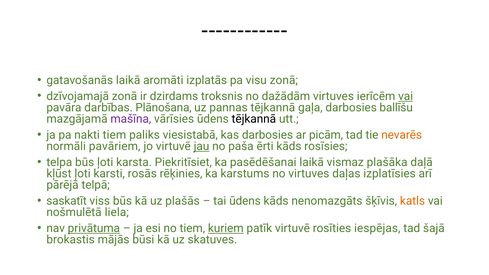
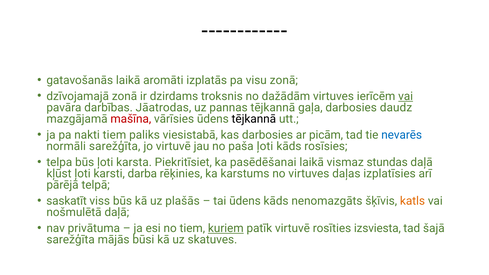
Plānošana: Plānošana -> Jāatrodas
ballīšu: ballīšu -> daudz
mašīna colour: purple -> red
nevarēs colour: orange -> blue
normāli pavāriem: pavāriem -> sarežģīta
jau underline: present -> none
paša ērti: ērti -> ļoti
plašāka: plašāka -> stundas
rosās: rosās -> darba
nošmulētā liela: liela -> daļā
privātuma underline: present -> none
iespējas: iespējas -> izsviesta
brokastis at (71, 240): brokastis -> sarežģīta
